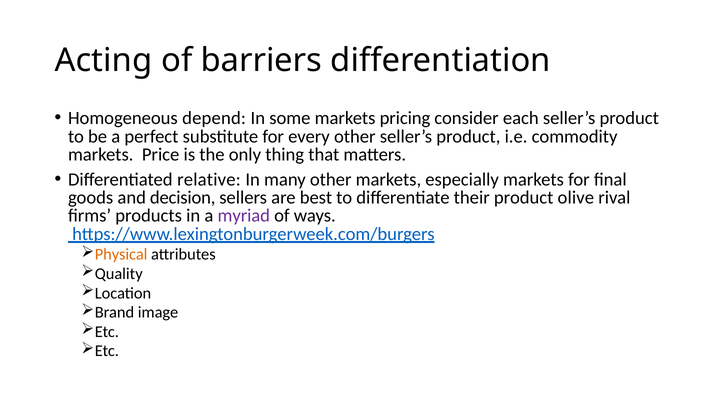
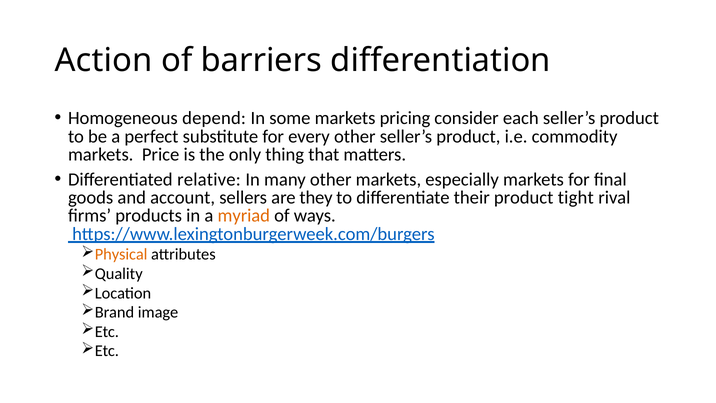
Acting: Acting -> Action
decision: decision -> account
best: best -> they
olive: olive -> tight
myriad colour: purple -> orange
